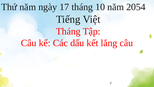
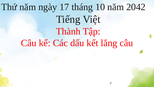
2054: 2054 -> 2042
Tháng at (68, 31): Tháng -> Thành
